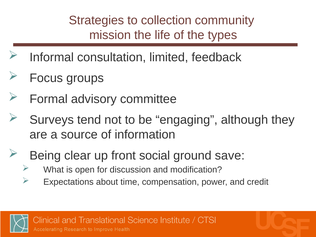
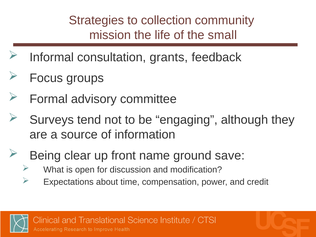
types: types -> small
limited: limited -> grants
social: social -> name
